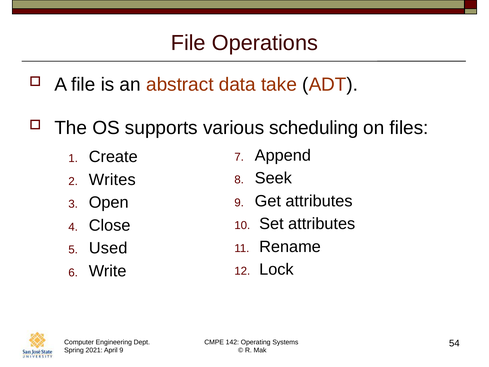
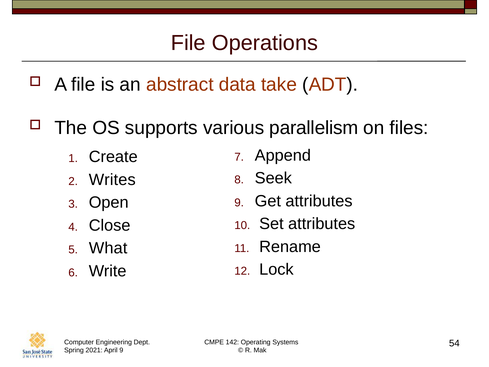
scheduling: scheduling -> parallelism
Used: Used -> What
